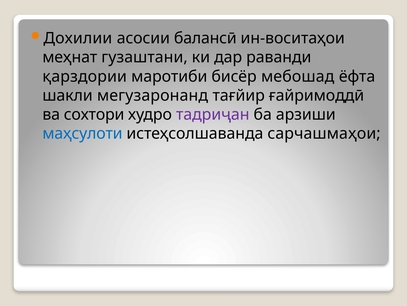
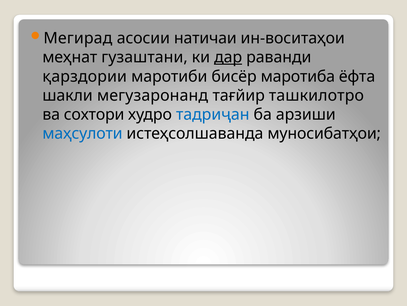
Дохилии: Дохилии -> Мегирад
балансӣ: балансӣ -> натичаи
дар underline: none -> present
мебошад: мебошад -> маротиба
ғайримоддӣ: ғайримоддӣ -> ташкилотро
тадриҷан colour: purple -> blue
сарчашмаҳои: сарчашмаҳои -> муносибатҳои
